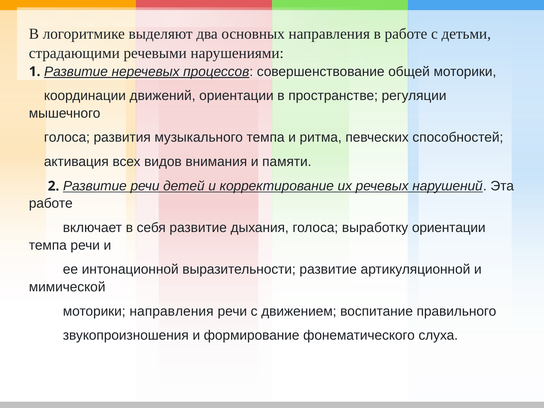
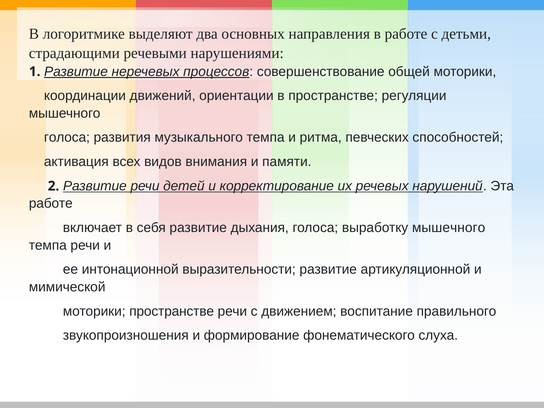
выработку ориентации: ориентации -> мышечного
моторики направления: направления -> пространстве
